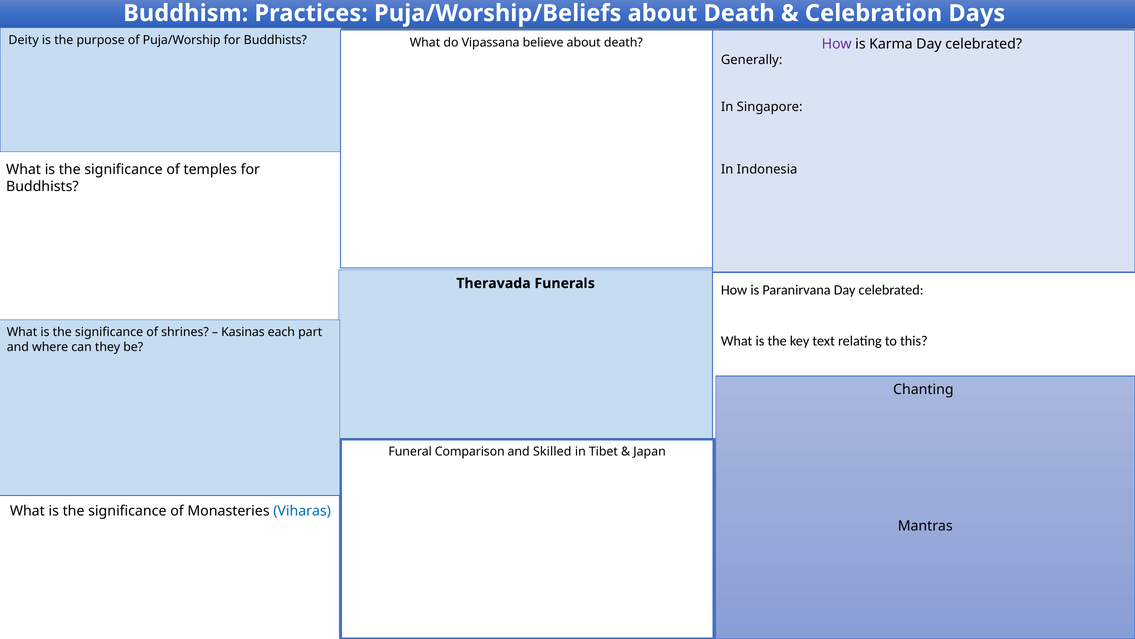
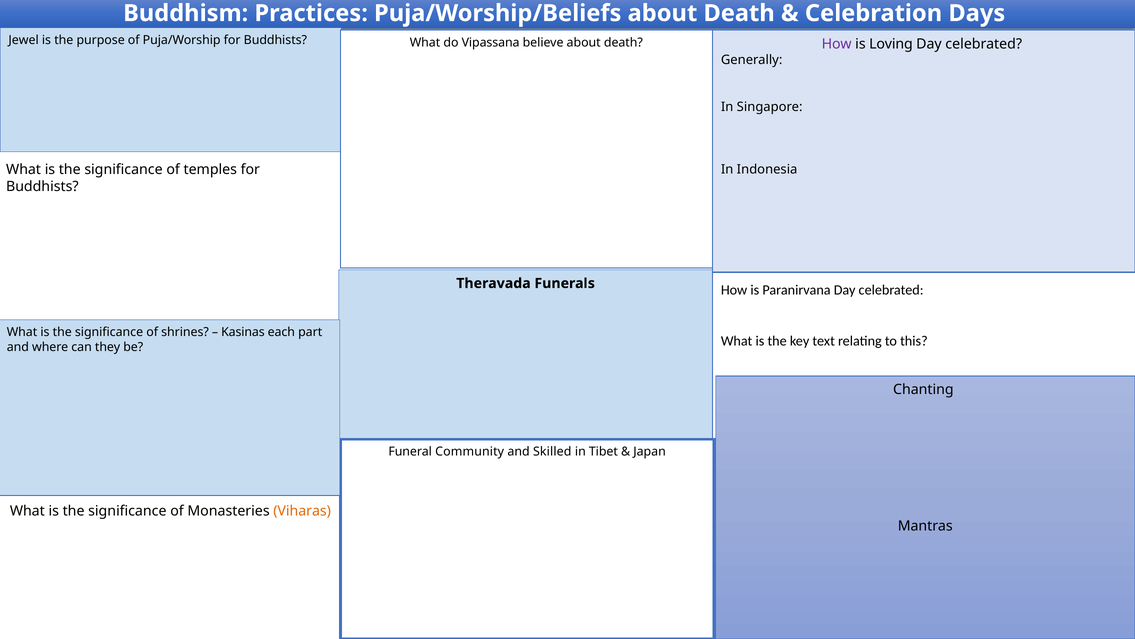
Deity: Deity -> Jewel
Karma: Karma -> Loving
Comparison: Comparison -> Community
Viharas colour: blue -> orange
